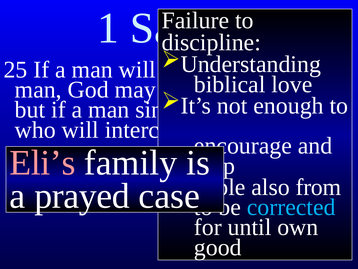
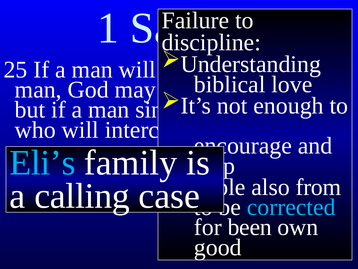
Eli’s colour: pink -> light blue
prayed: prayed -> calling
until: until -> been
